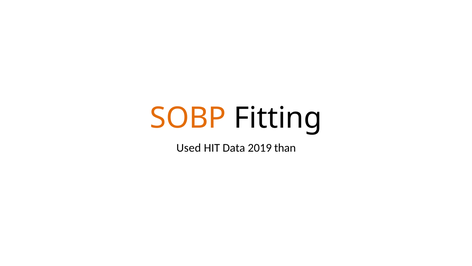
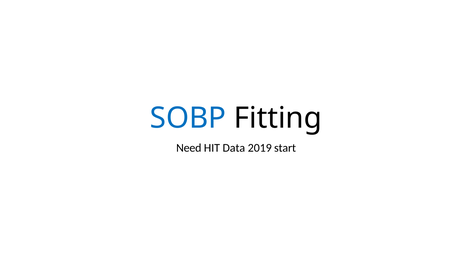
SOBP colour: orange -> blue
Used: Used -> Need
than: than -> start
